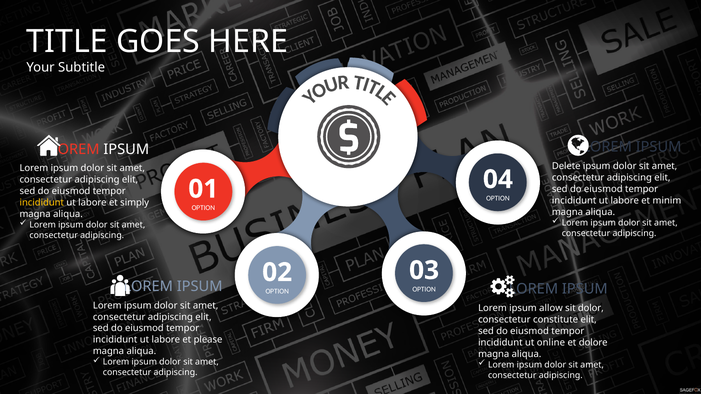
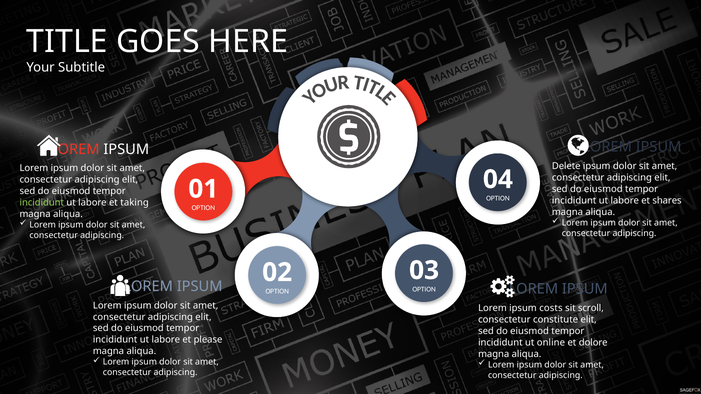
minim: minim -> shares
incididunt at (42, 203) colour: yellow -> light green
simply: simply -> taking
allow: allow -> costs
sit dolor: dolor -> scroll
